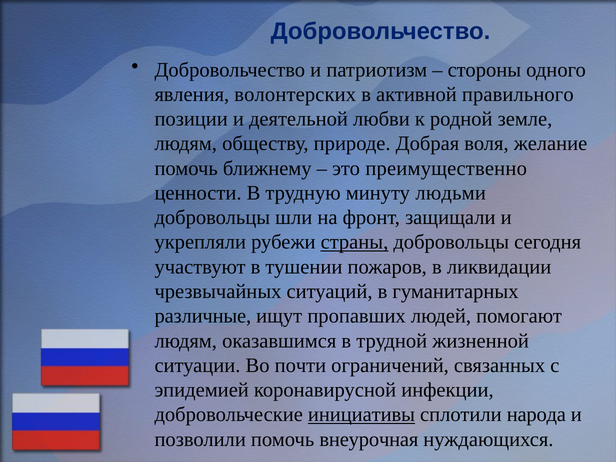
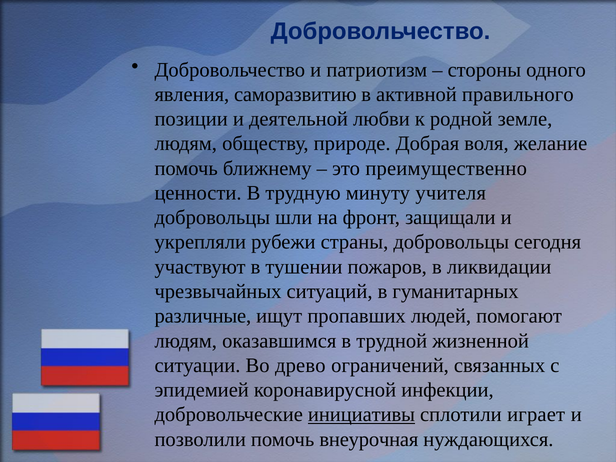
волонтерских: волонтерских -> саморазвитию
людьми: людьми -> учителя
страны underline: present -> none
почти: почти -> древо
народа: народа -> играет
